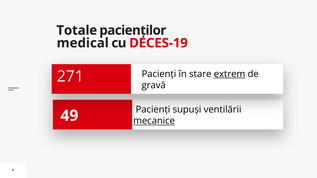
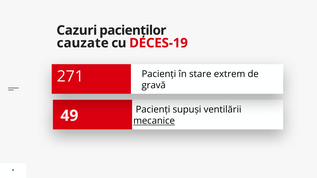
Totale: Totale -> Cazuri
medical: medical -> cauzate
extrem underline: present -> none
